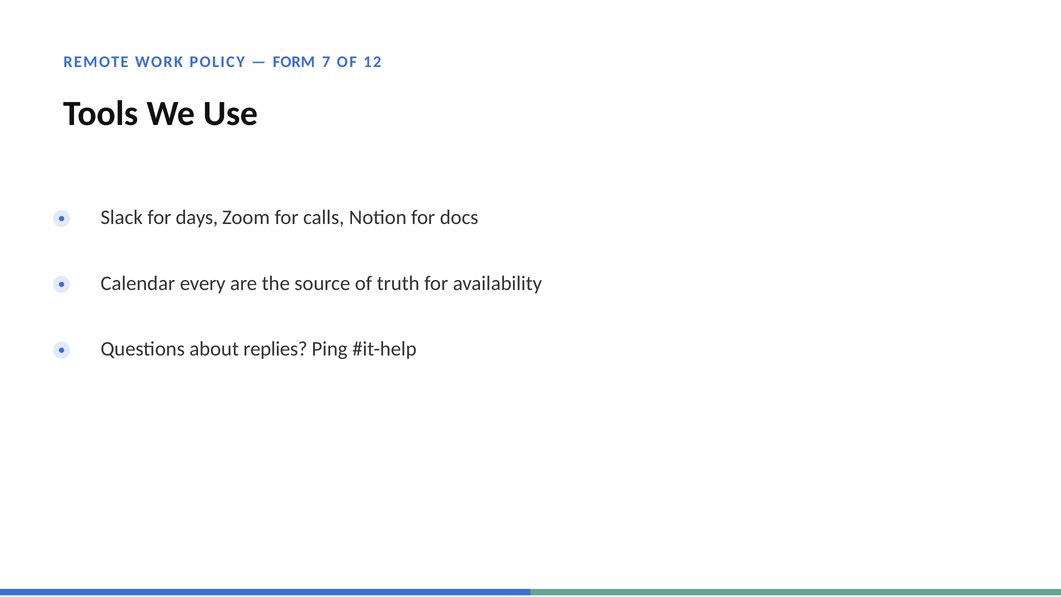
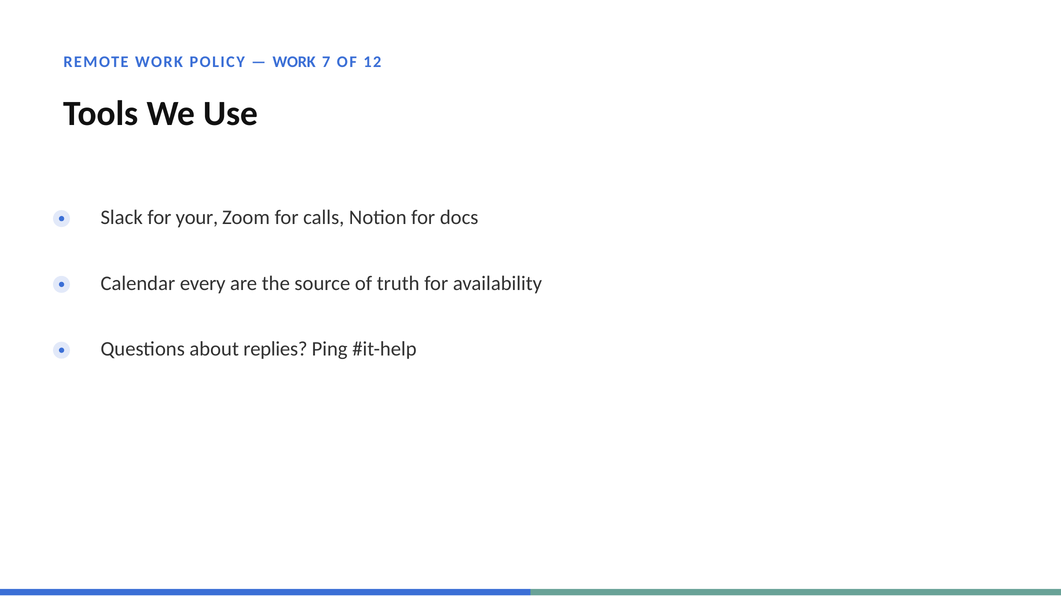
FORM at (294, 62): FORM -> WORK
days: days -> your
